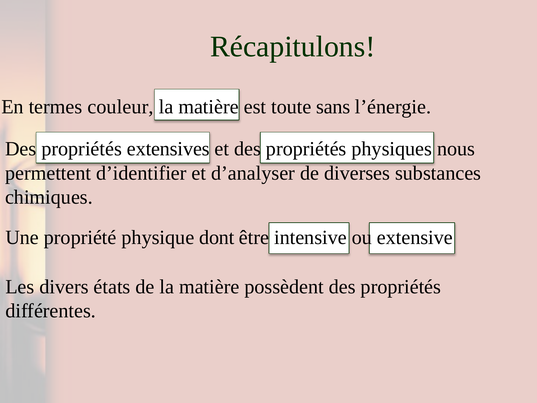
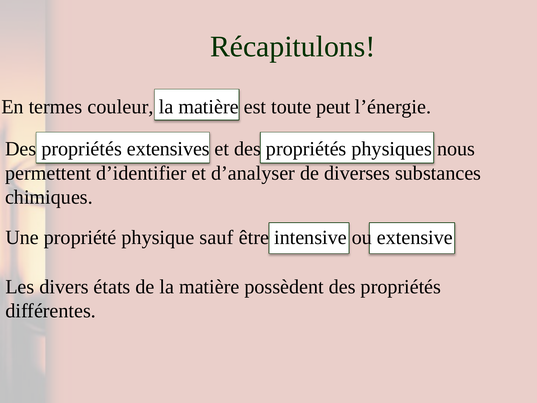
sans: sans -> peut
dont: dont -> sauf
